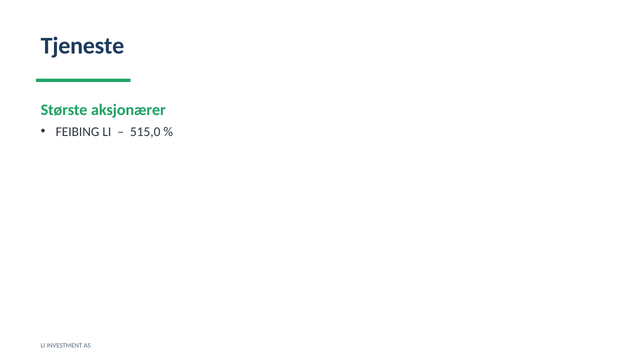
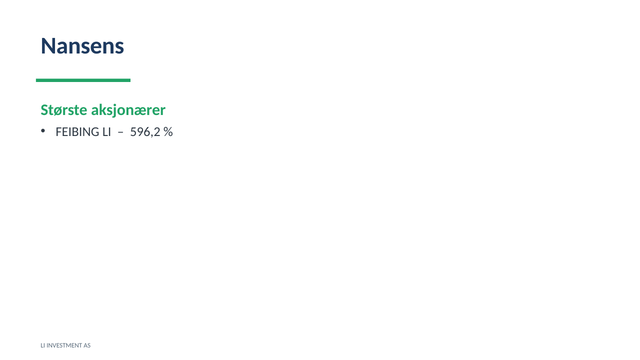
Tjeneste: Tjeneste -> Nansens
515,0: 515,0 -> 596,2
